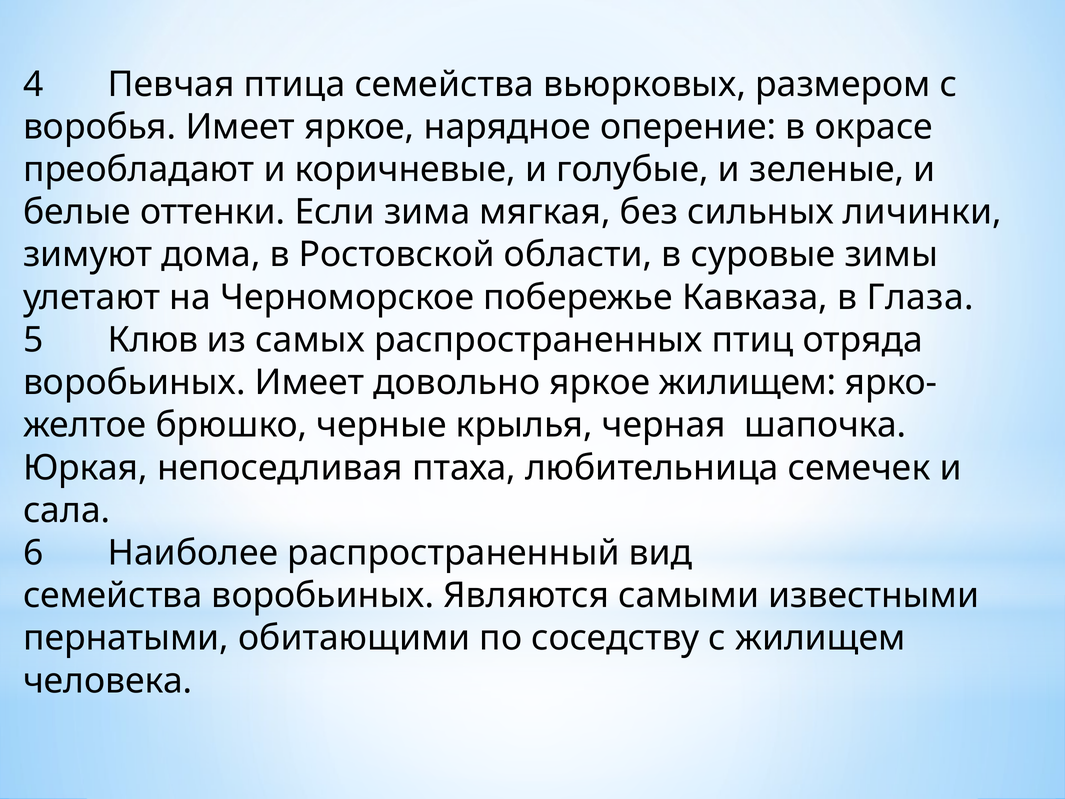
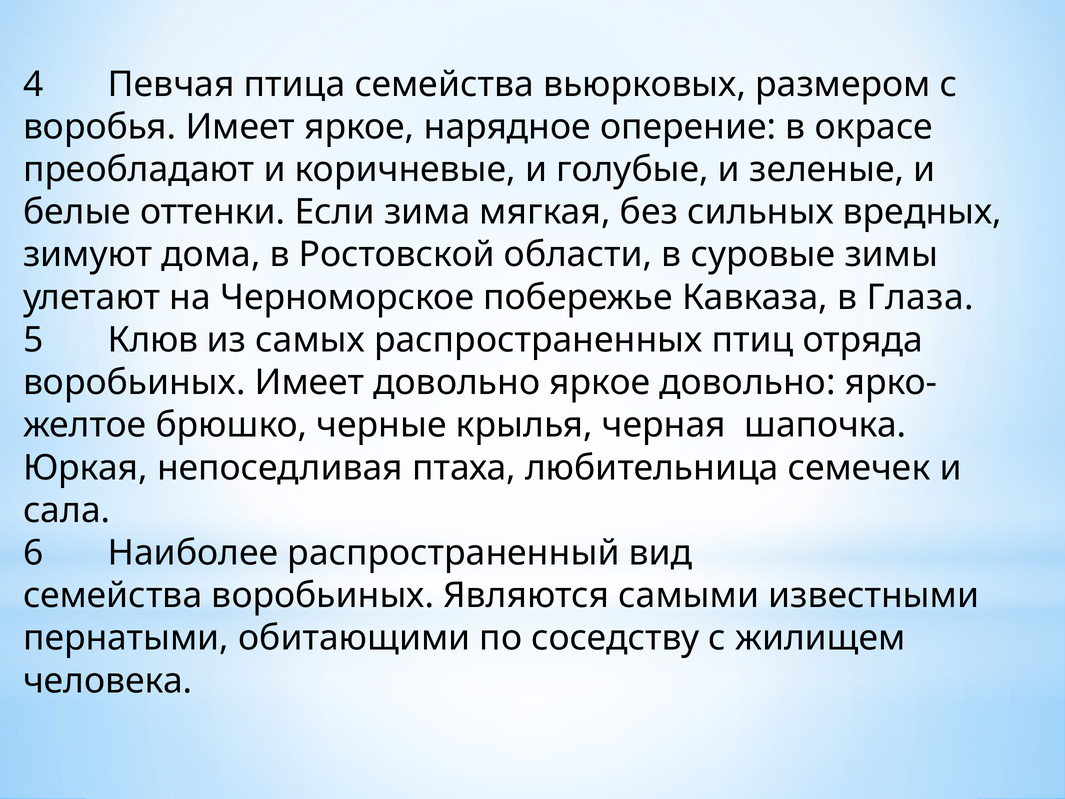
личинки: личинки -> вредных
яркое жилищем: жилищем -> довольно
